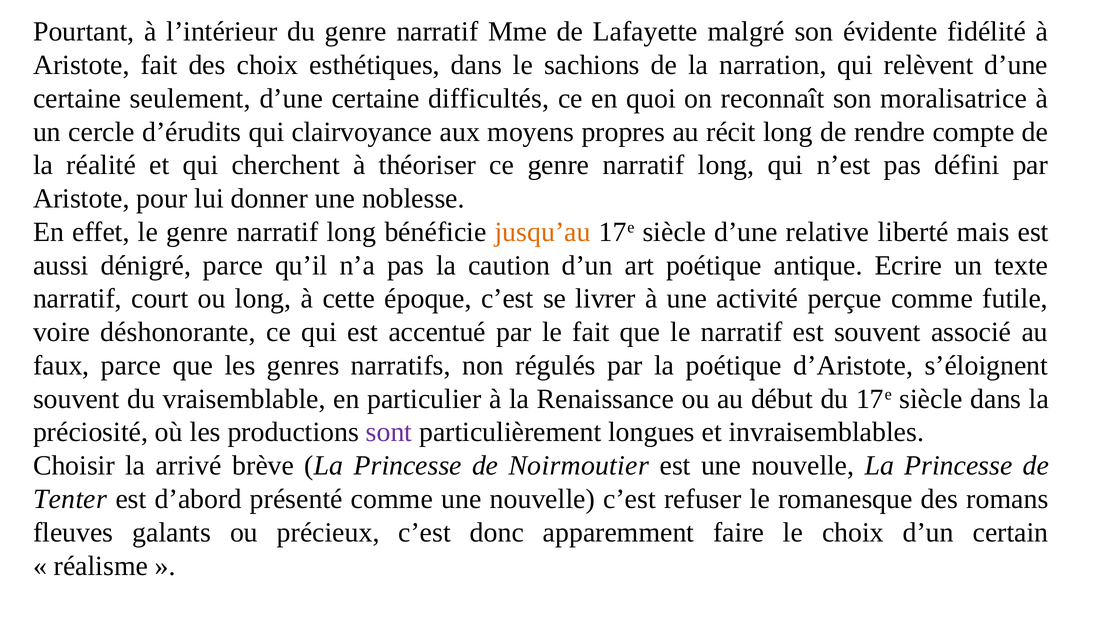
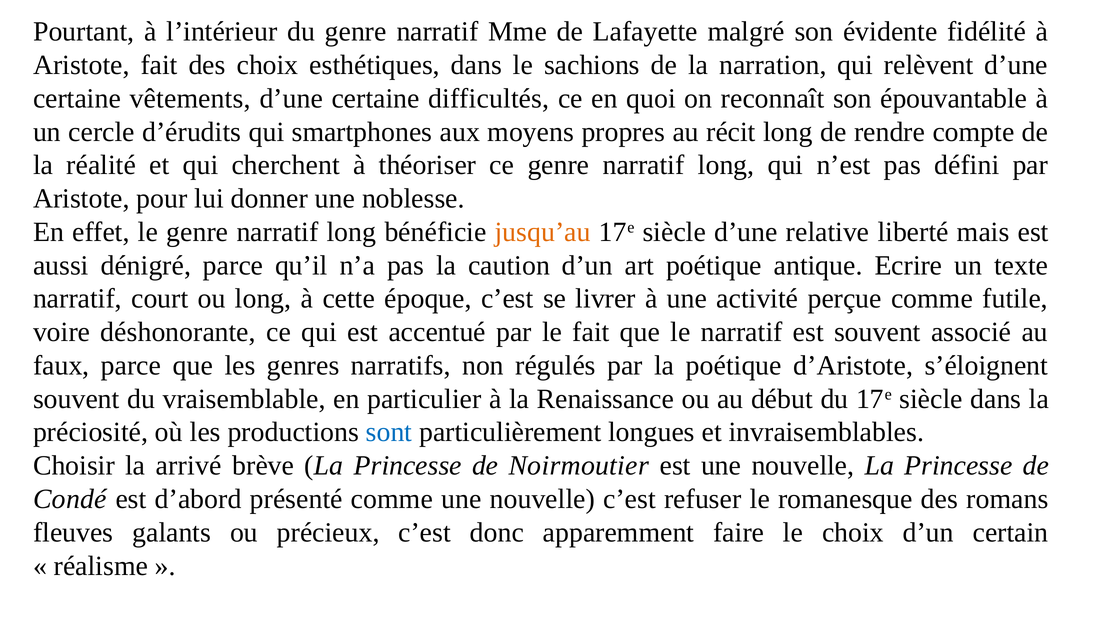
seulement: seulement -> vêtements
moralisatrice: moralisatrice -> épouvantable
clairvoyance: clairvoyance -> smartphones
sont colour: purple -> blue
Tenter: Tenter -> Condé
